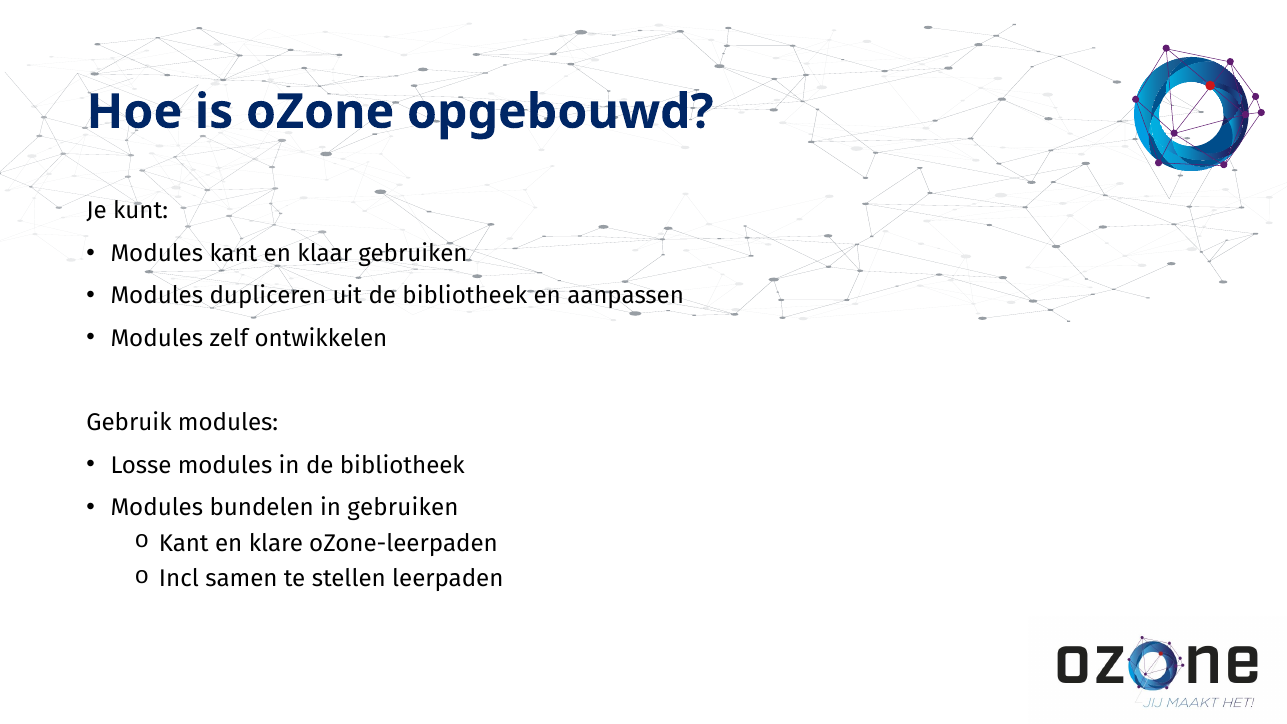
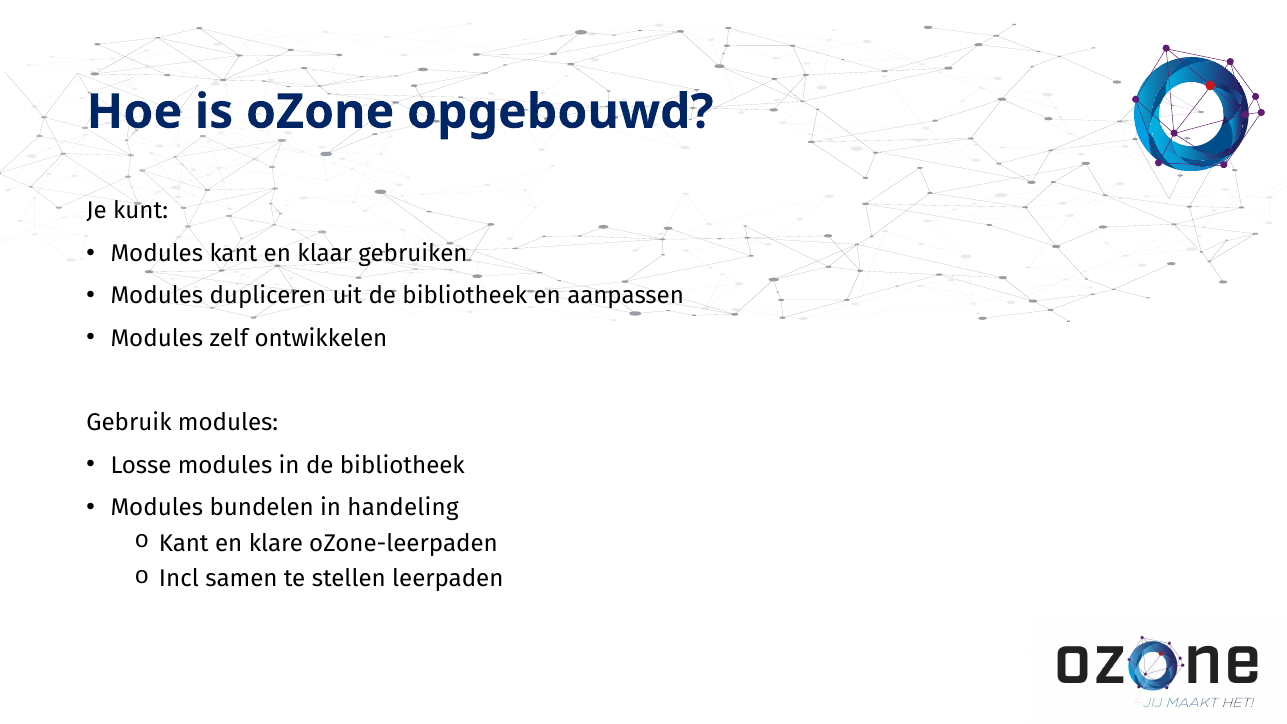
in gebruiken: gebruiken -> handeling
